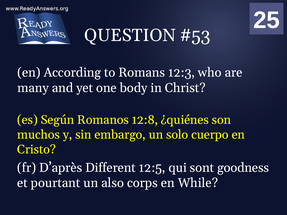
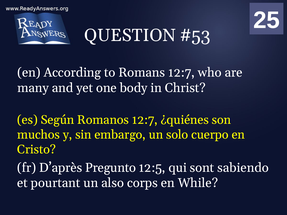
Romans 12:3: 12:3 -> 12:7
Romanos 12:8: 12:8 -> 12:7
Different: Different -> Pregunto
goodness: goodness -> sabiendo
